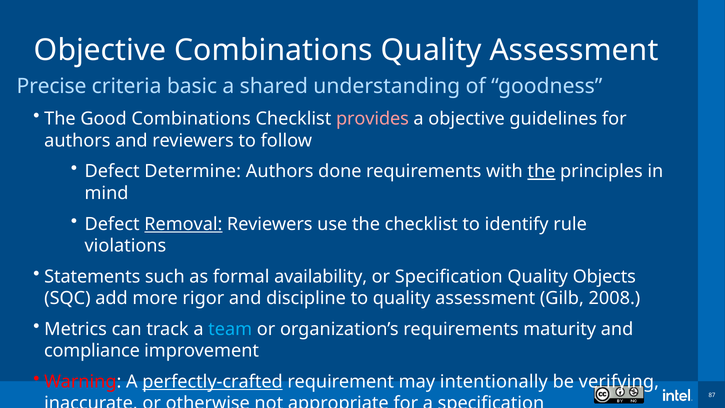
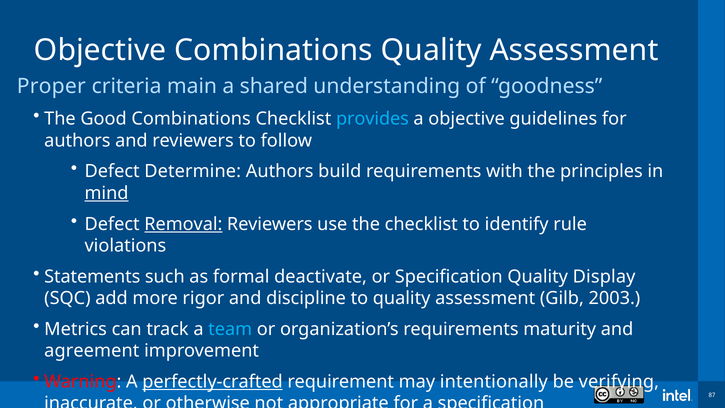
Precise: Precise -> Proper
basic: basic -> main
provides colour: pink -> light blue
done: done -> build
the at (541, 171) underline: present -> none
mind underline: none -> present
availability: availability -> deactivate
Objects: Objects -> Display
2008: 2008 -> 2003
compliance: compliance -> agreement
